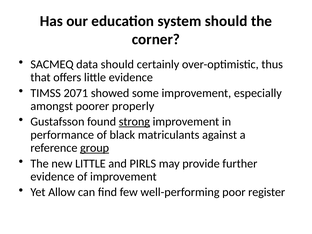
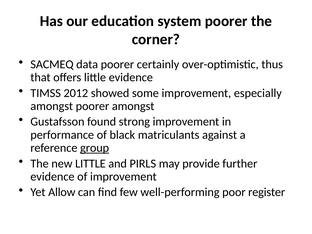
system should: should -> poorer
data should: should -> poorer
2071: 2071 -> 2012
poorer properly: properly -> amongst
strong underline: present -> none
